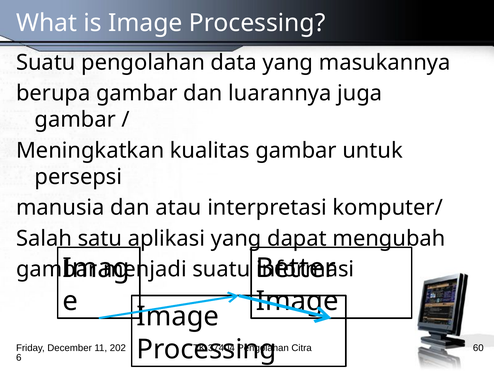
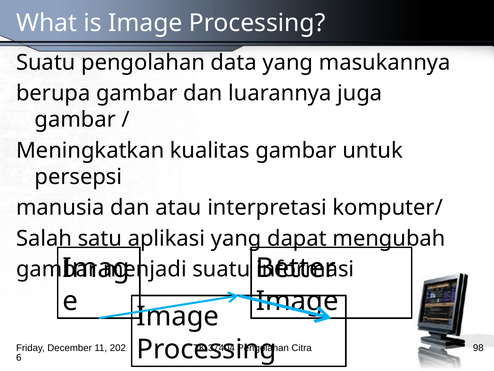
60: 60 -> 98
